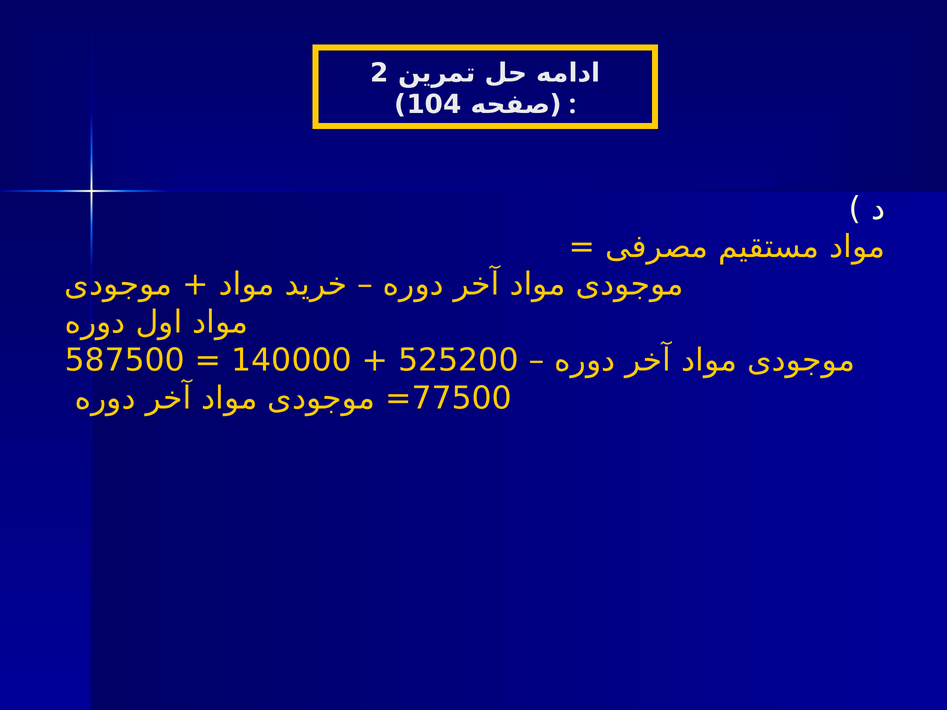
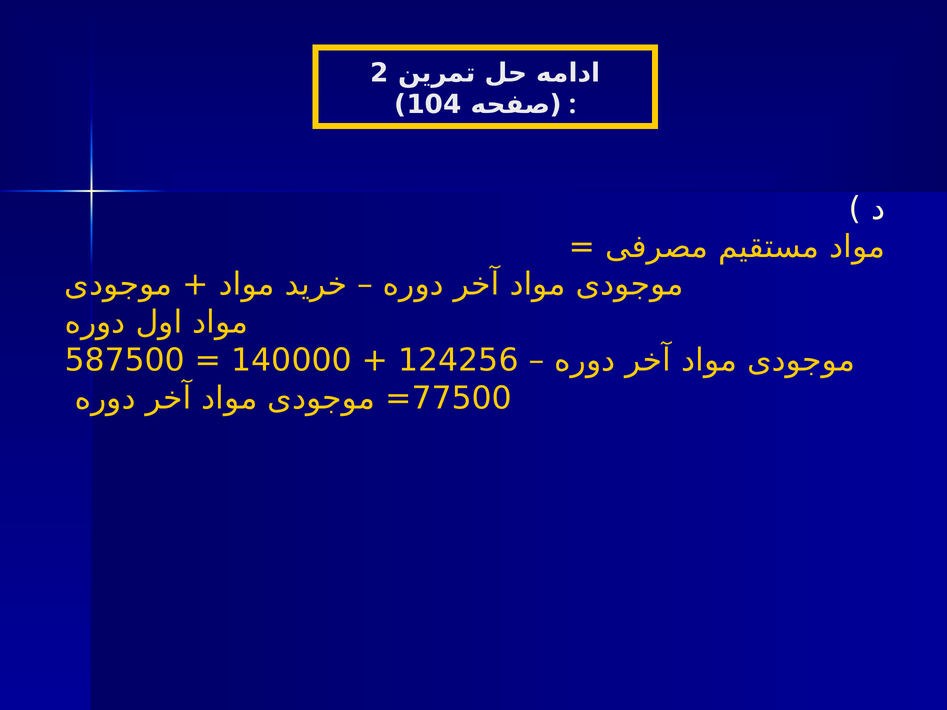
525200: 525200 -> 124256
